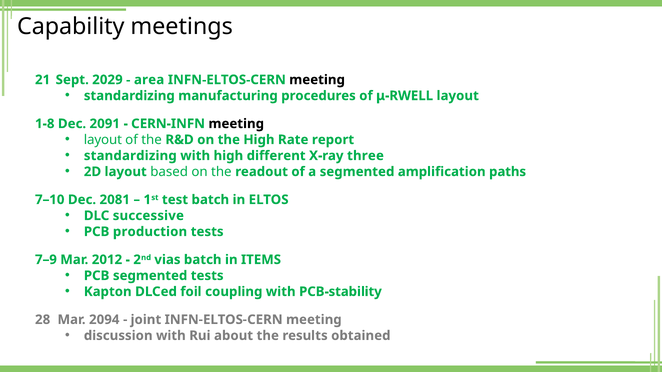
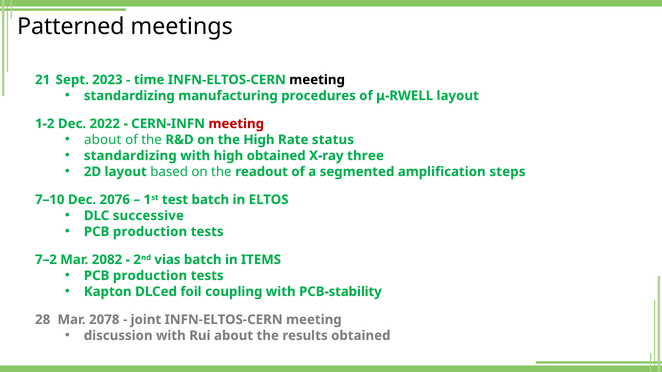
Capability: Capability -> Patterned
2029: 2029 -> 2023
area: area -> time
1-8: 1-8 -> 1-2
2091: 2091 -> 2022
meeting at (236, 124) colour: black -> red
layout at (103, 140): layout -> about
report: report -> status
high different: different -> obtained
paths: paths -> steps
2081: 2081 -> 2076
7–9: 7–9 -> 7–2
2012: 2012 -> 2082
segmented at (150, 276): segmented -> production
2094: 2094 -> 2078
